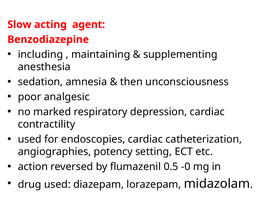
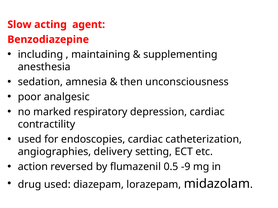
potency: potency -> delivery
-0: -0 -> -9
